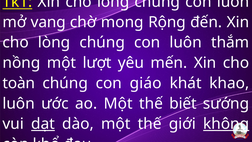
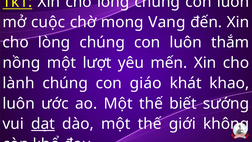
vang: vang -> cuộc
Rộng: Rộng -> Vang
toàn: toàn -> lành
không underline: present -> none
